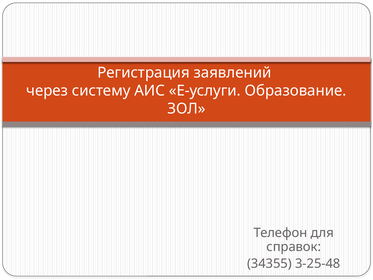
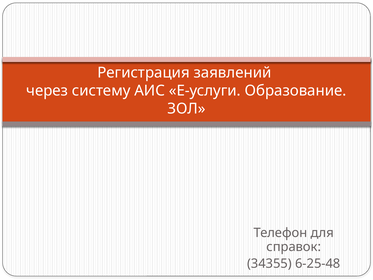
3-25-48: 3-25-48 -> 6-25-48
